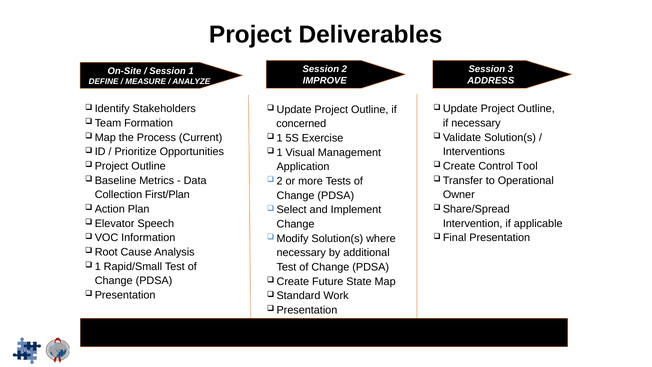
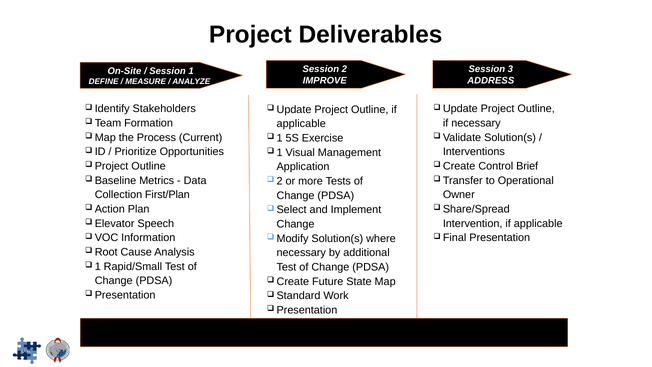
concerned at (301, 124): concerned -> applicable
Tool: Tool -> Brief
